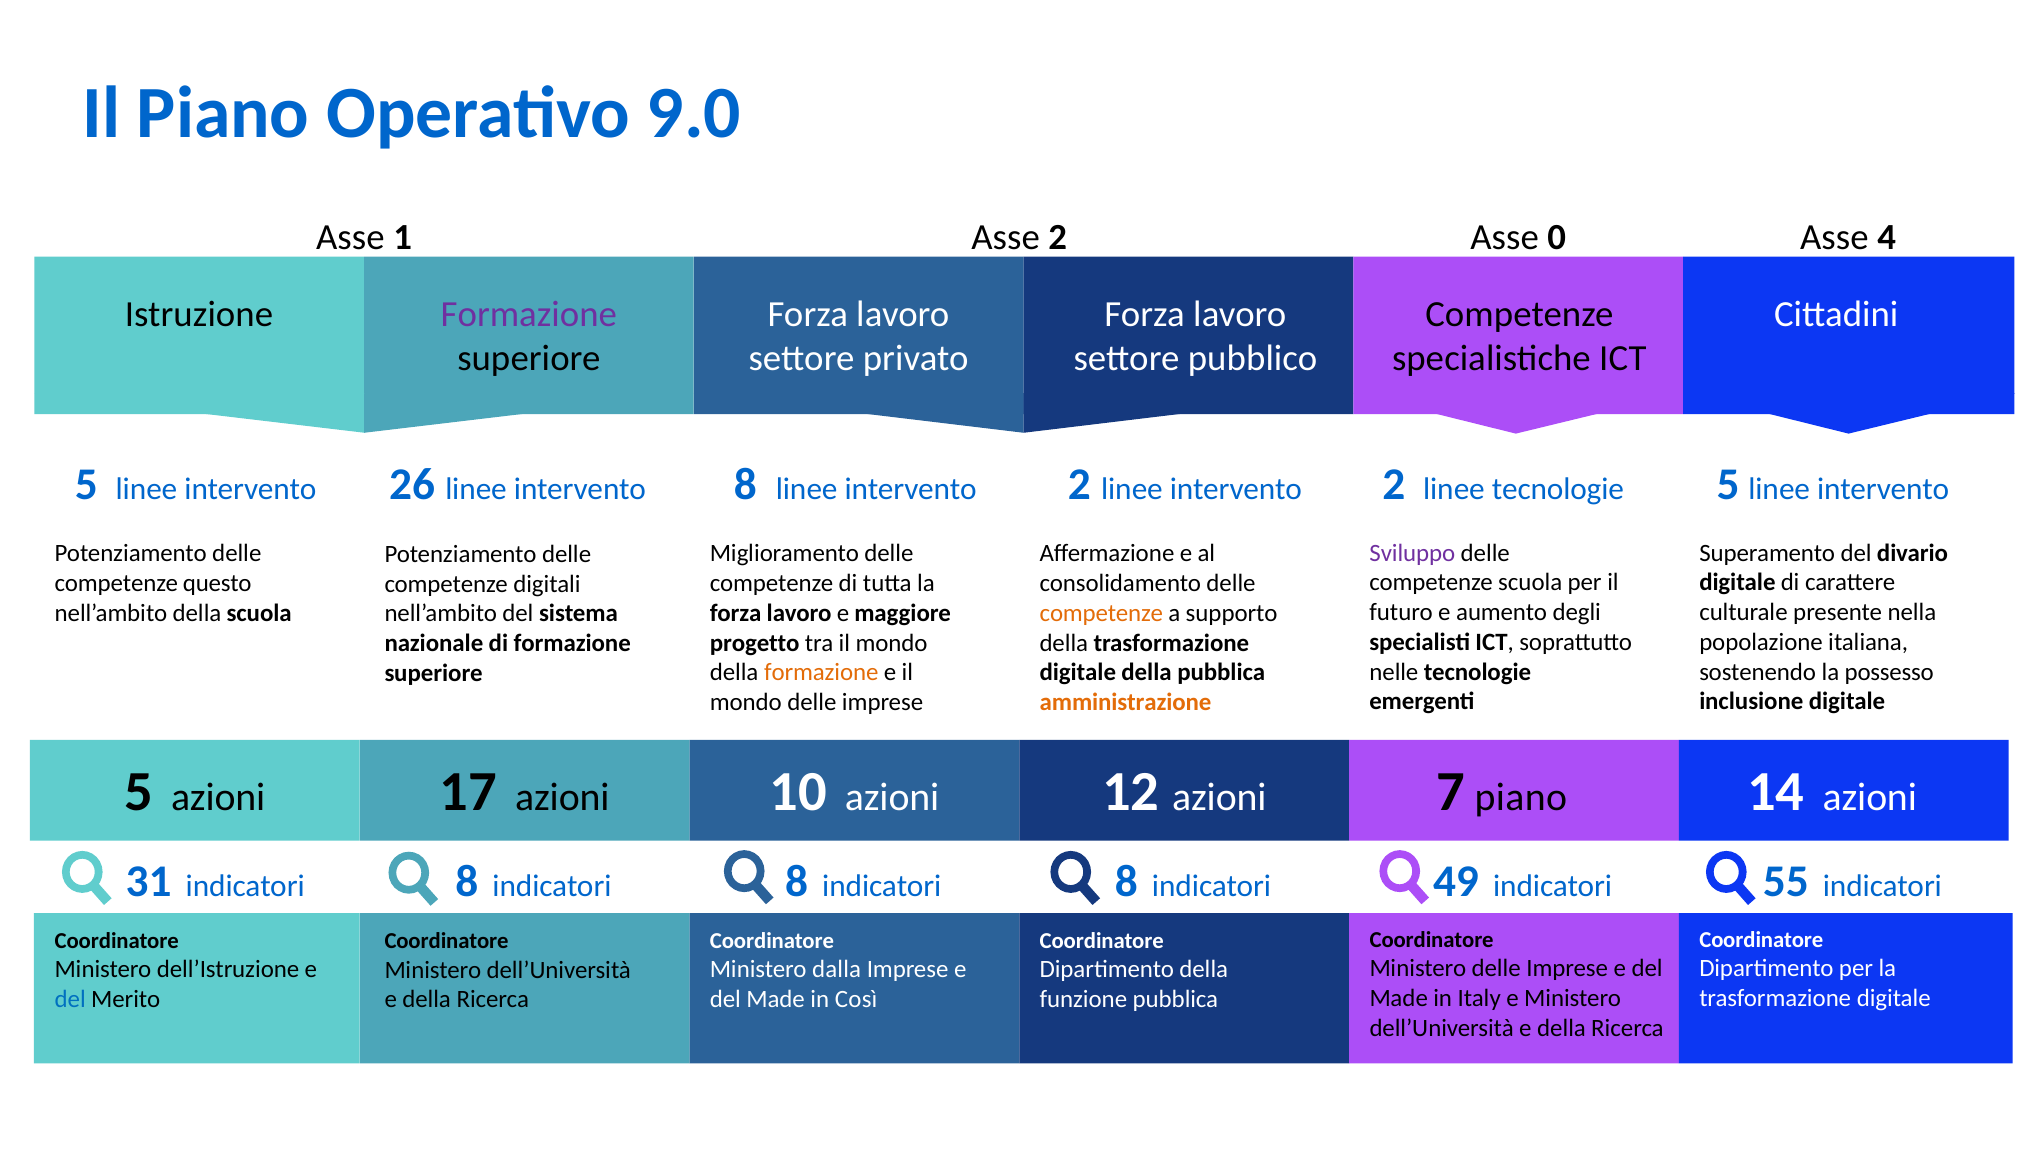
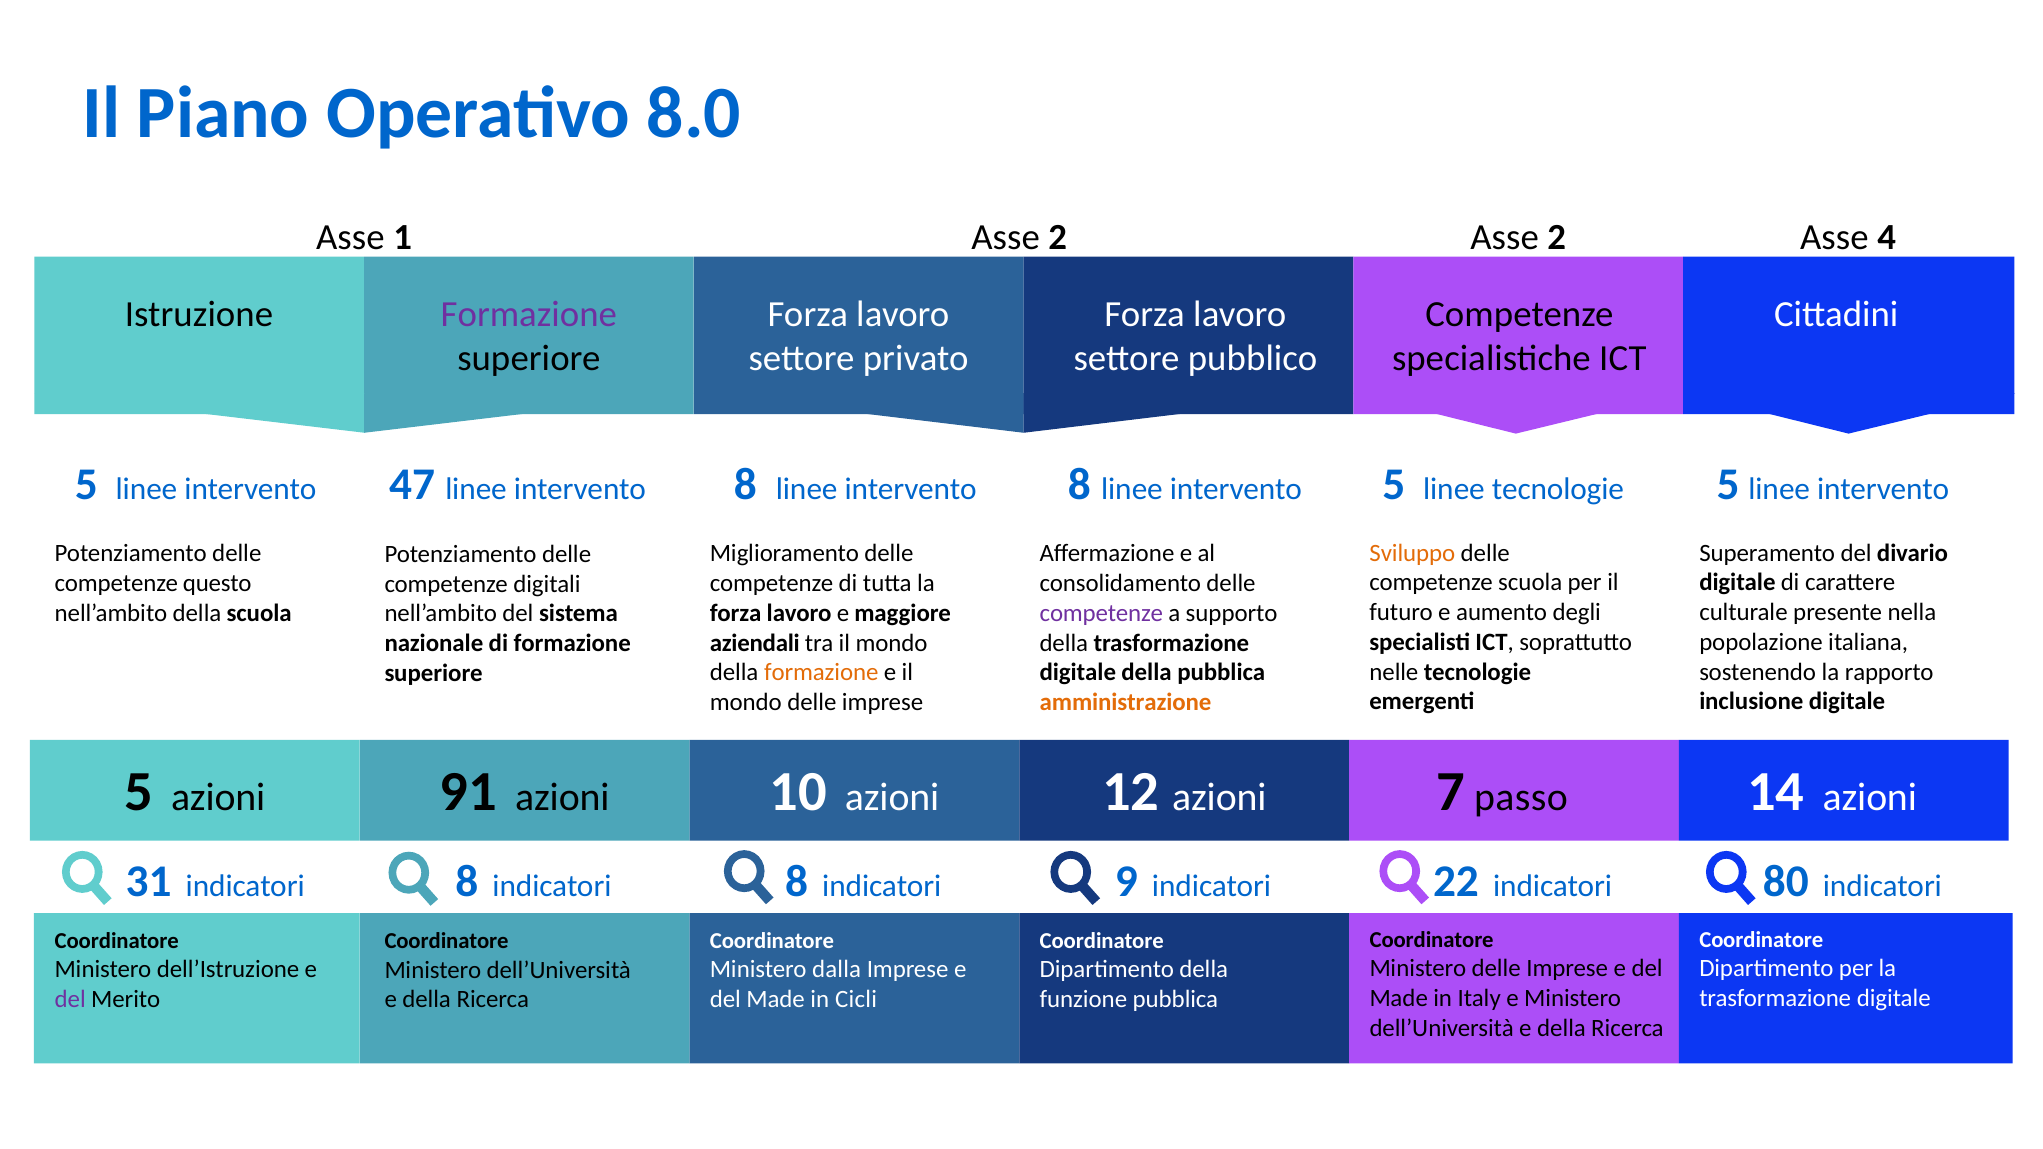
9.0: 9.0 -> 8.0
2 Asse 0: 0 -> 2
26: 26 -> 47
8 linee intervento 2: 2 -> 8
2 at (1394, 484): 2 -> 5
Sviluppo colour: purple -> orange
competenze at (1101, 613) colour: orange -> purple
progetto: progetto -> aziendali
possesso: possesso -> rapporto
17: 17 -> 91
7 piano: piano -> passo
8 at (1126, 881): 8 -> 9
49: 49 -> 22
55: 55 -> 80
Così: Così -> Cicli
del at (70, 1000) colour: blue -> purple
